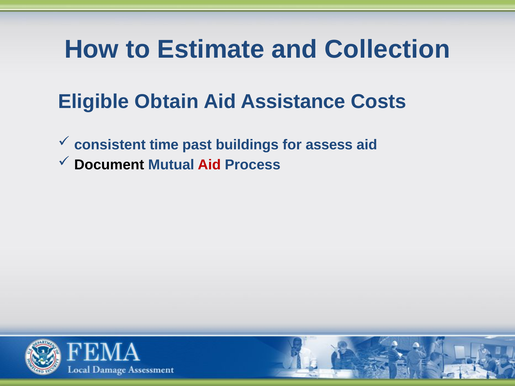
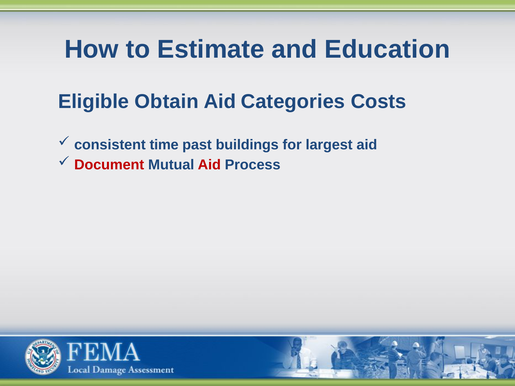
Collection: Collection -> Education
Assistance: Assistance -> Categories
assess: assess -> largest
Document colour: black -> red
